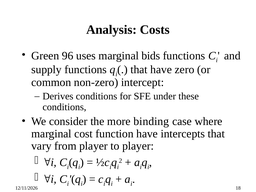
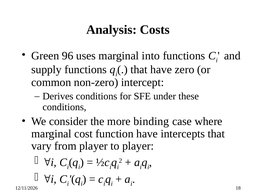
bids: bids -> into
